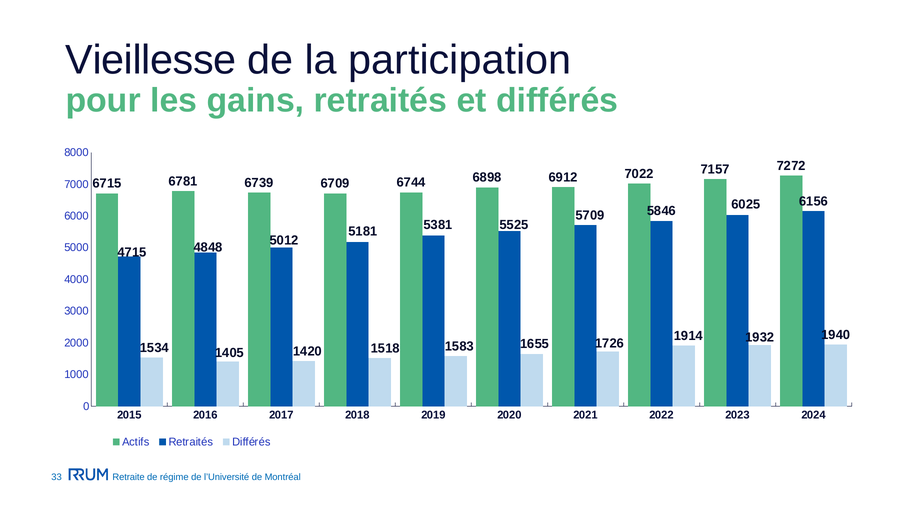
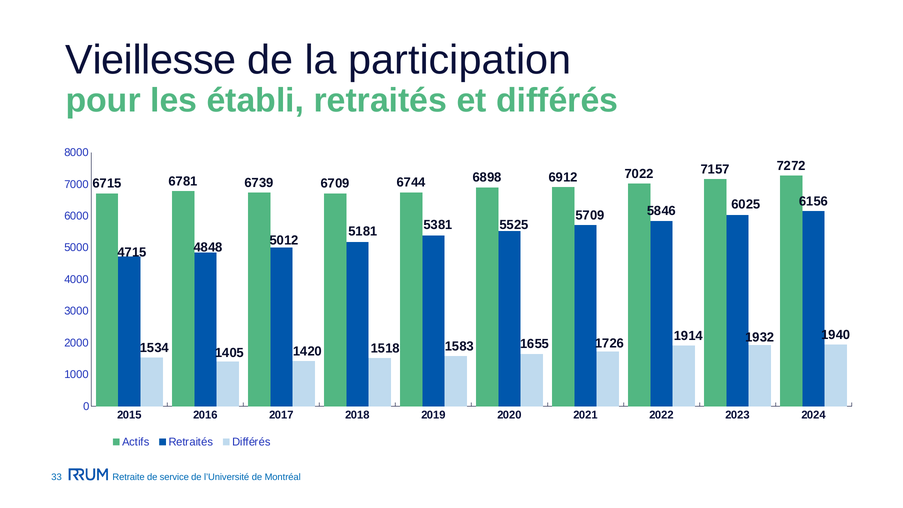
gains: gains -> établi
régime: régime -> service
